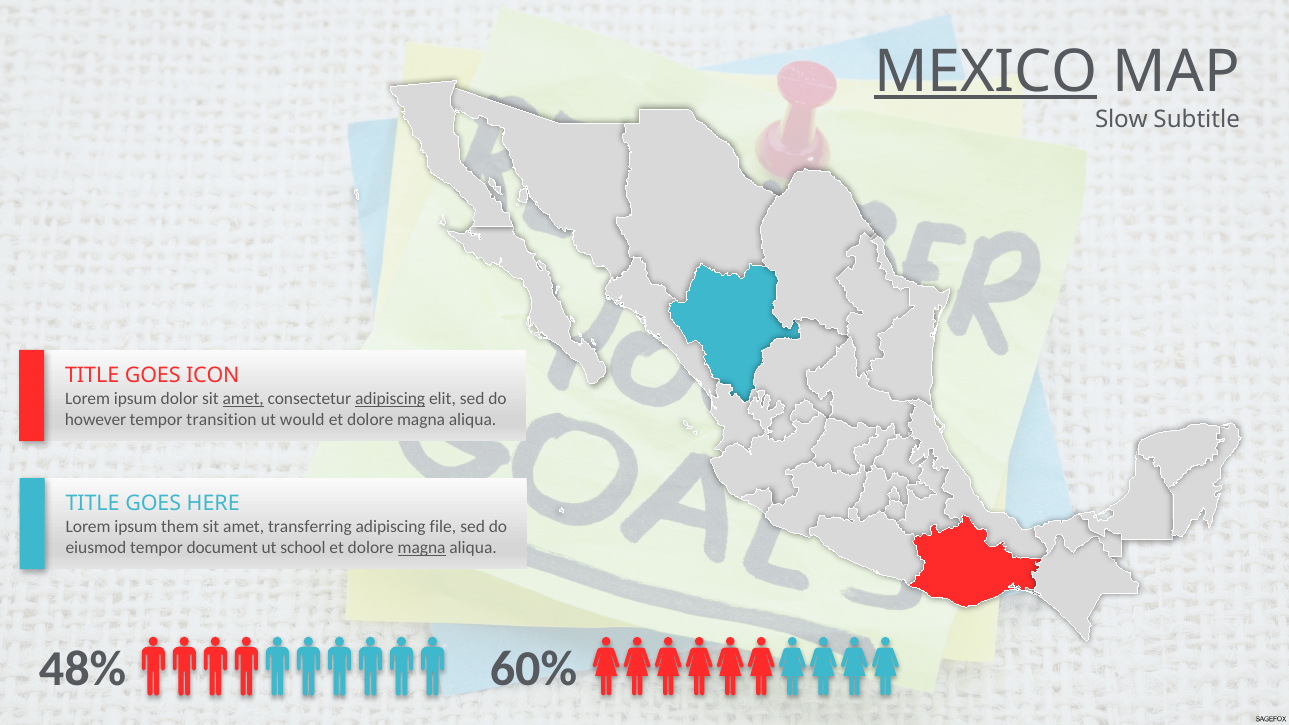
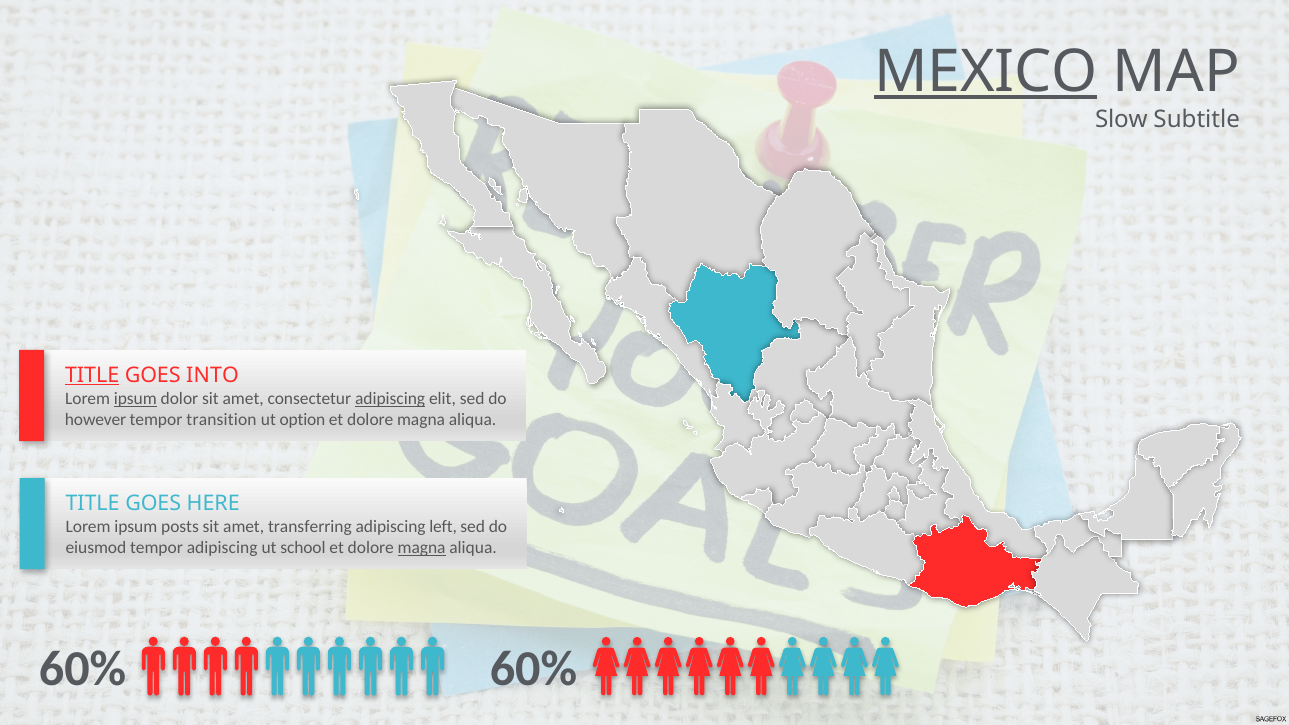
TITLE at (92, 375) underline: none -> present
ICON: ICON -> INTO
ipsum at (135, 399) underline: none -> present
amet at (243, 399) underline: present -> none
would: would -> option
them: them -> posts
file: file -> left
tempor document: document -> adipiscing
48% at (83, 669): 48% -> 60%
